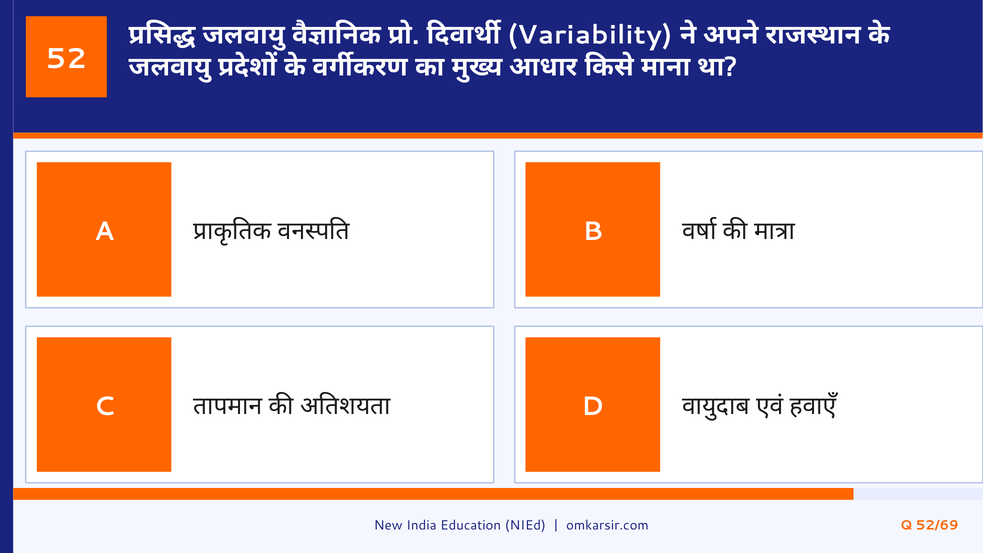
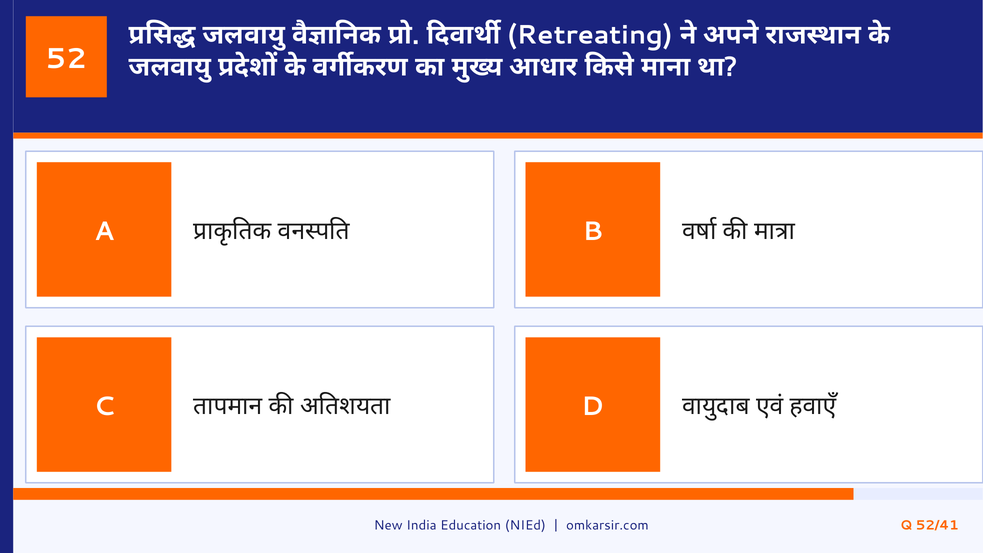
Variability: Variability -> Retreating
52/69: 52/69 -> 52/41
